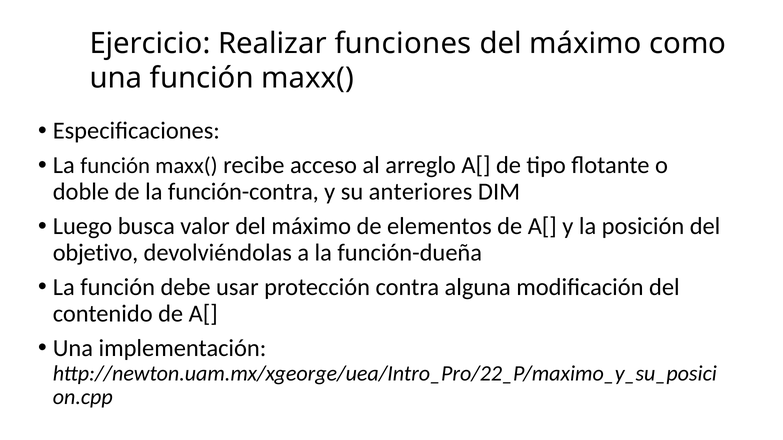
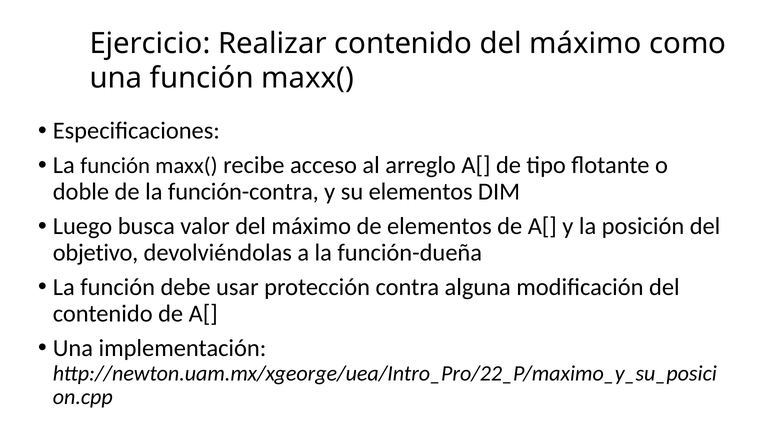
Realizar funciones: funciones -> contenido
su anteriores: anteriores -> elementos
